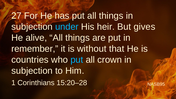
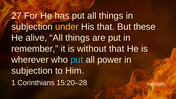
under colour: light blue -> yellow
His heir: heir -> that
gives: gives -> these
countries: countries -> wherever
crown: crown -> power
